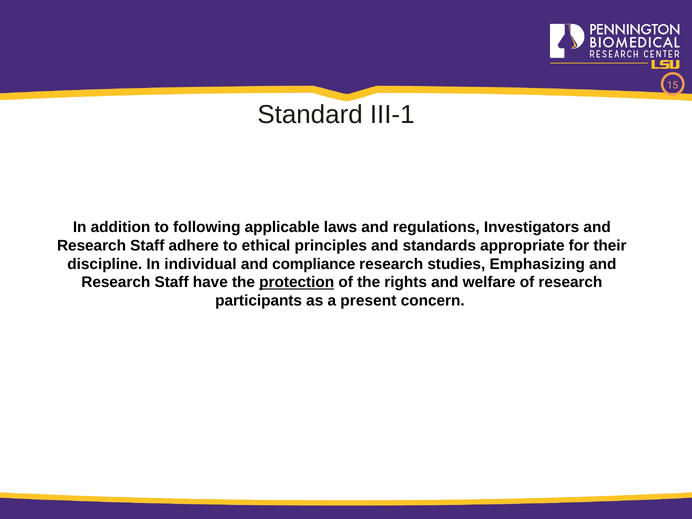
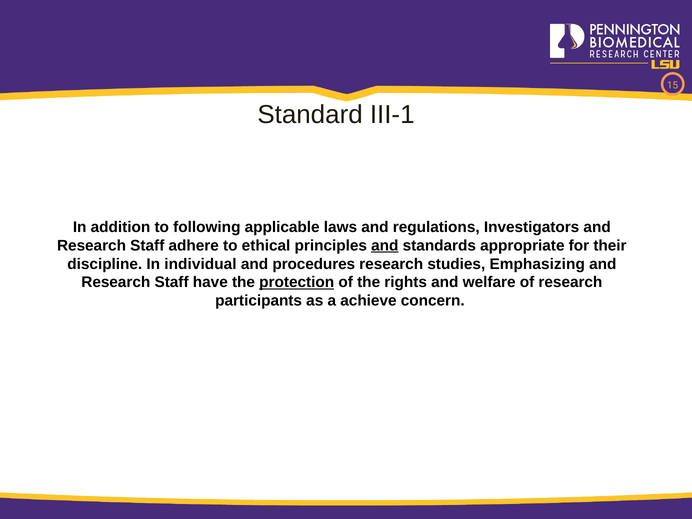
and at (385, 245) underline: none -> present
compliance: compliance -> procedures
present: present -> achieve
